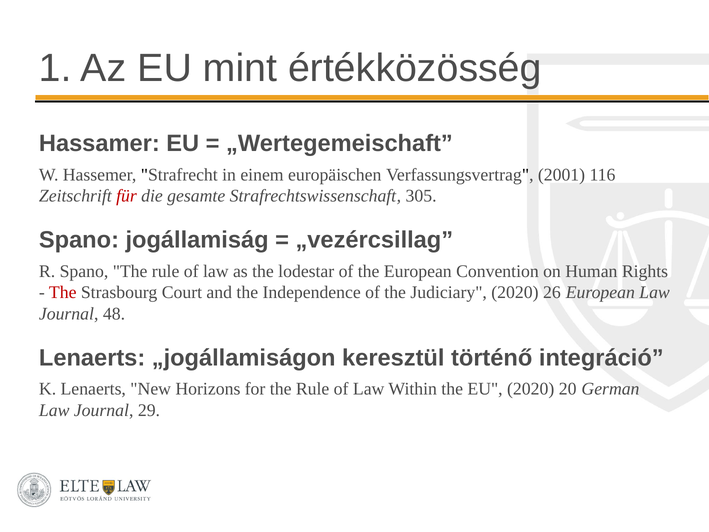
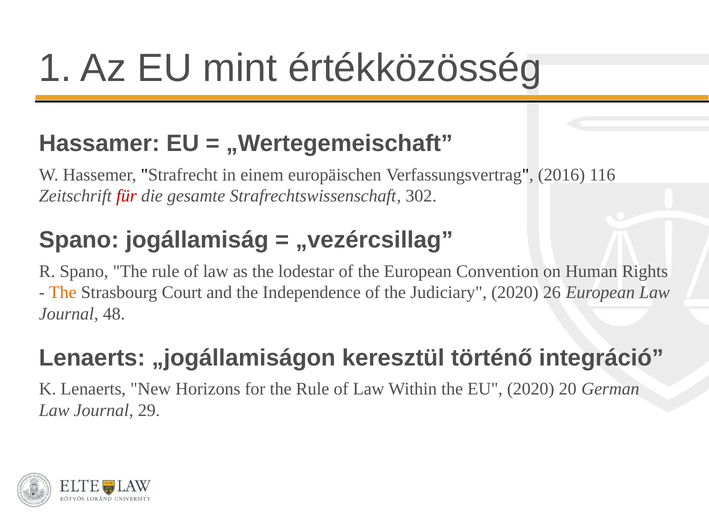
2001: 2001 -> 2016
305: 305 -> 302
The at (63, 292) colour: red -> orange
